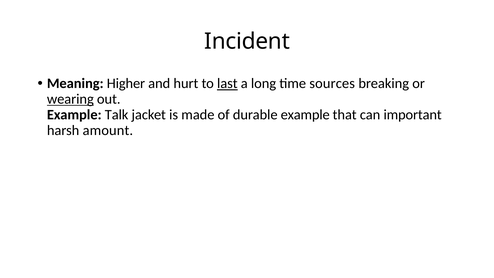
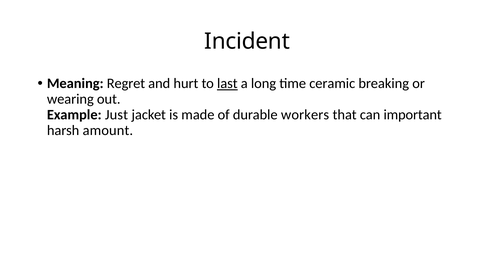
Higher: Higher -> Regret
sources: sources -> ceramic
wearing underline: present -> none
Talk: Talk -> Just
durable example: example -> workers
